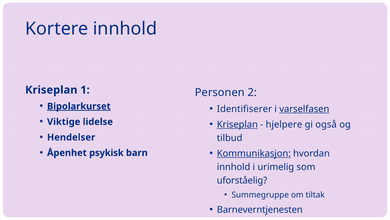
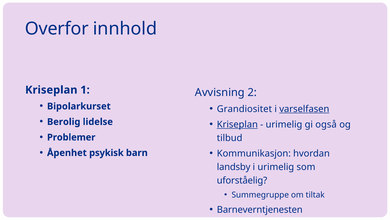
Kortere: Kortere -> Overfor
Personen: Personen -> Avvisning
Bipolarkurset underline: present -> none
Identifiserer: Identifiserer -> Grandiositet
Viktige: Viktige -> Berolig
hjelpere at (284, 124): hjelpere -> urimelig
Hendelser: Hendelser -> Problemer
Kommunikasjon underline: present -> none
innhold at (234, 166): innhold -> landsby
